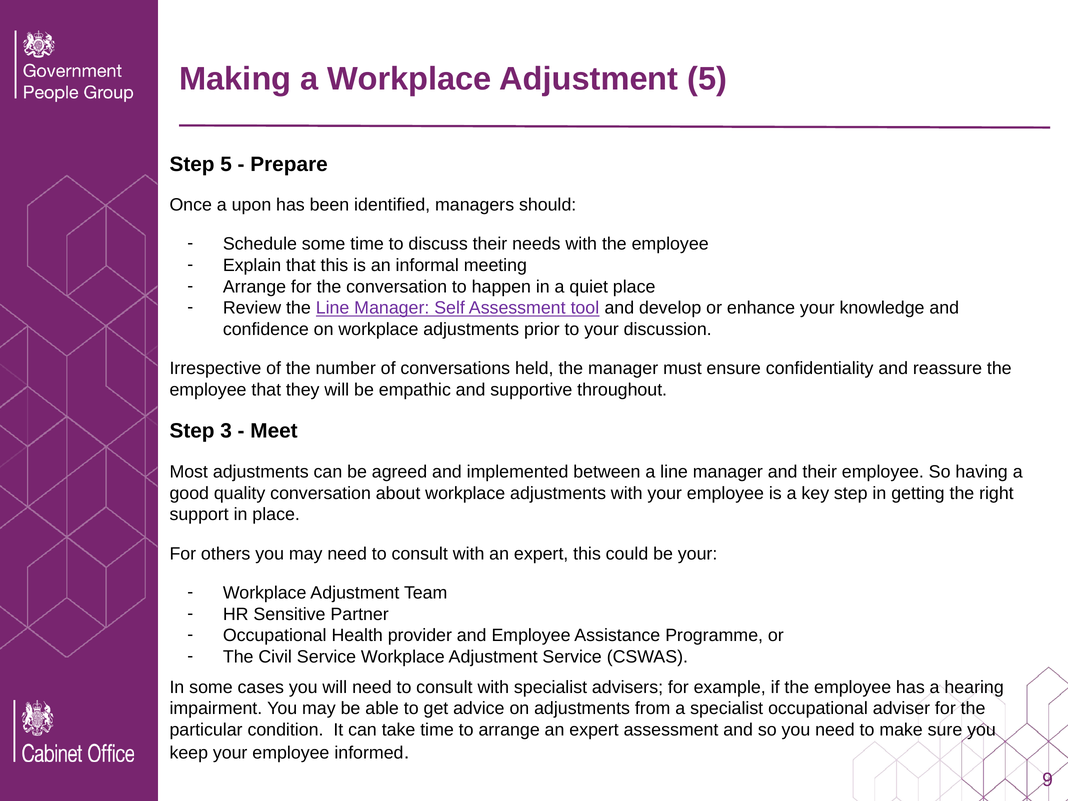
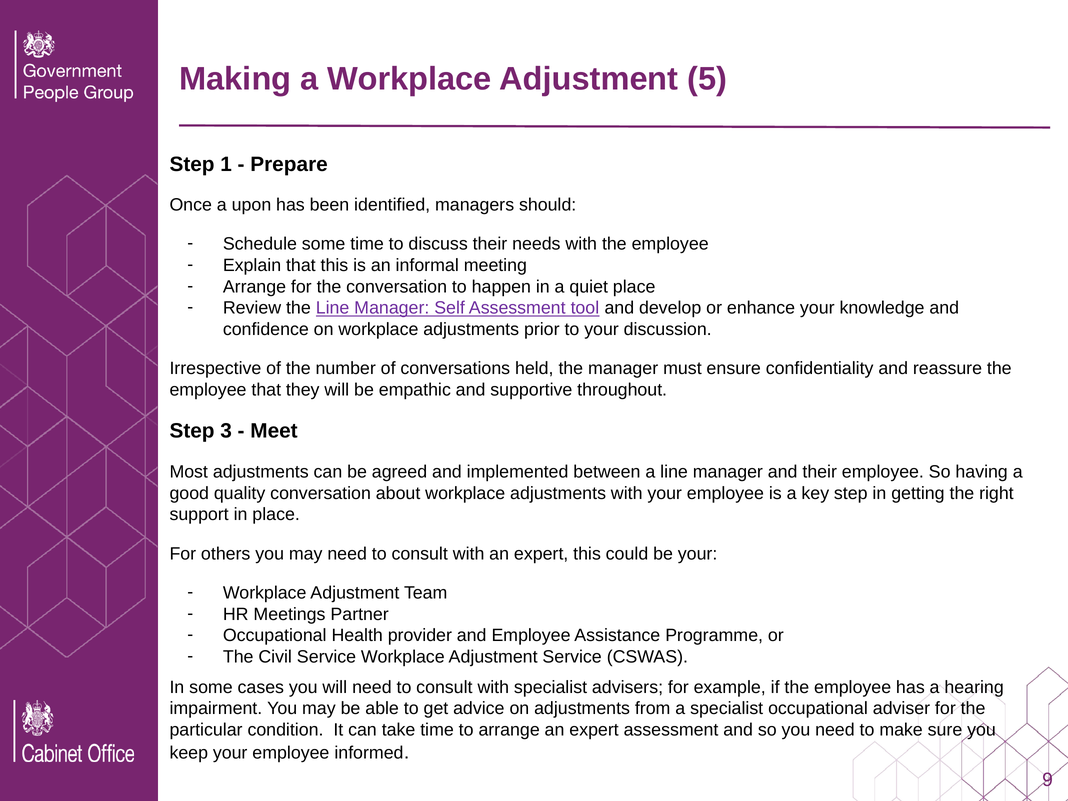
Step 5: 5 -> 1
Sensitive: Sensitive -> Meetings
